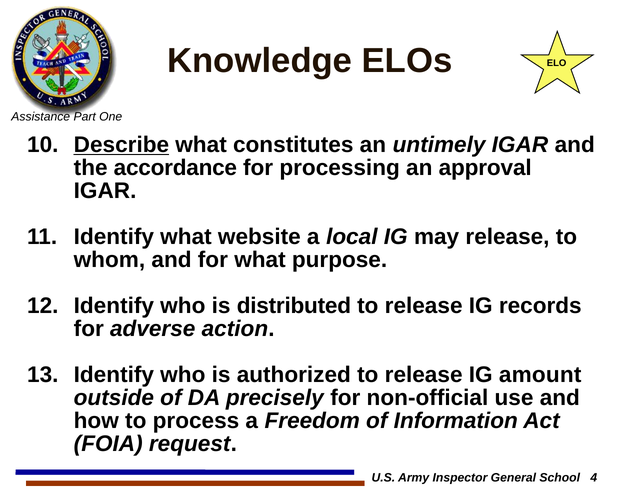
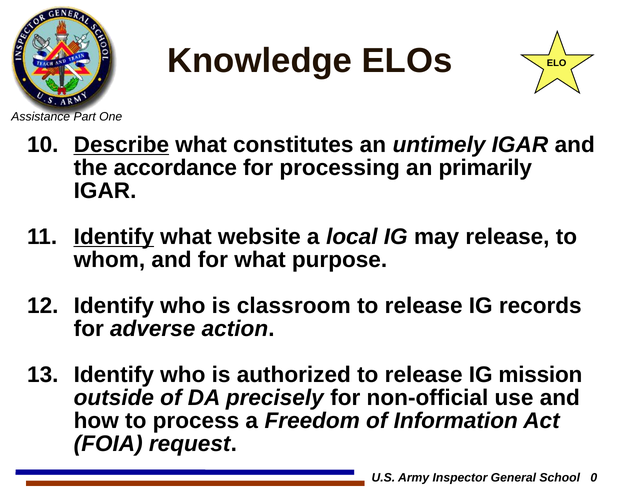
approval: approval -> primarily
Identify at (114, 237) underline: none -> present
distributed: distributed -> classroom
amount: amount -> mission
4: 4 -> 0
